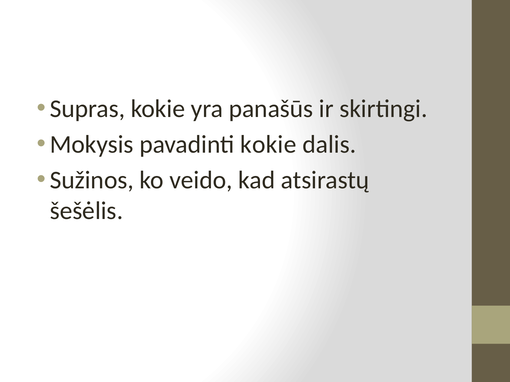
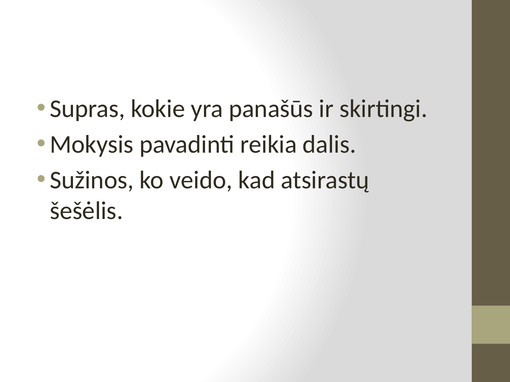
pavadinti kokie: kokie -> reikia
